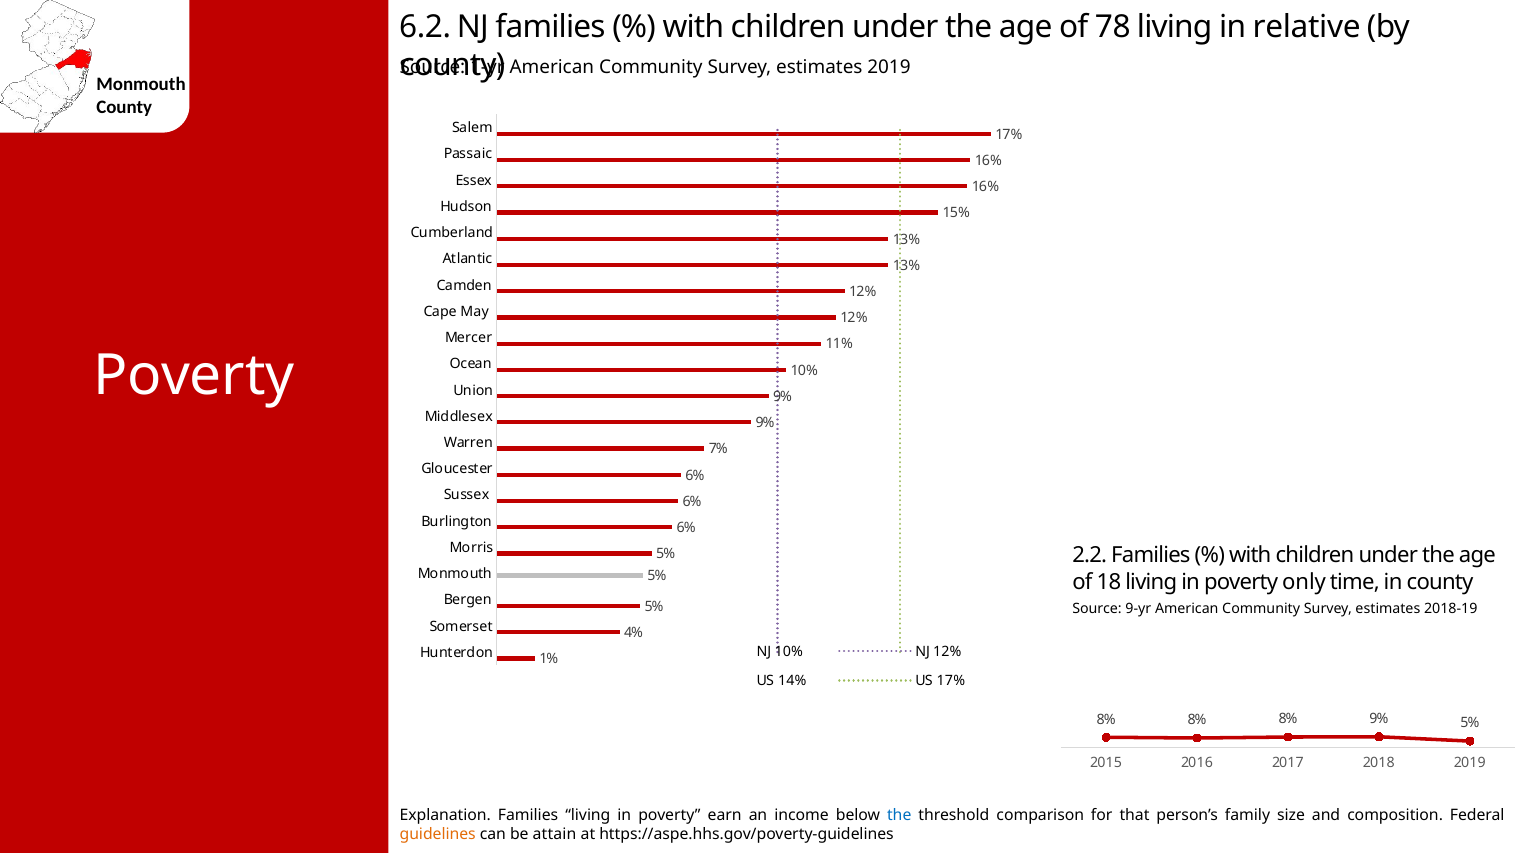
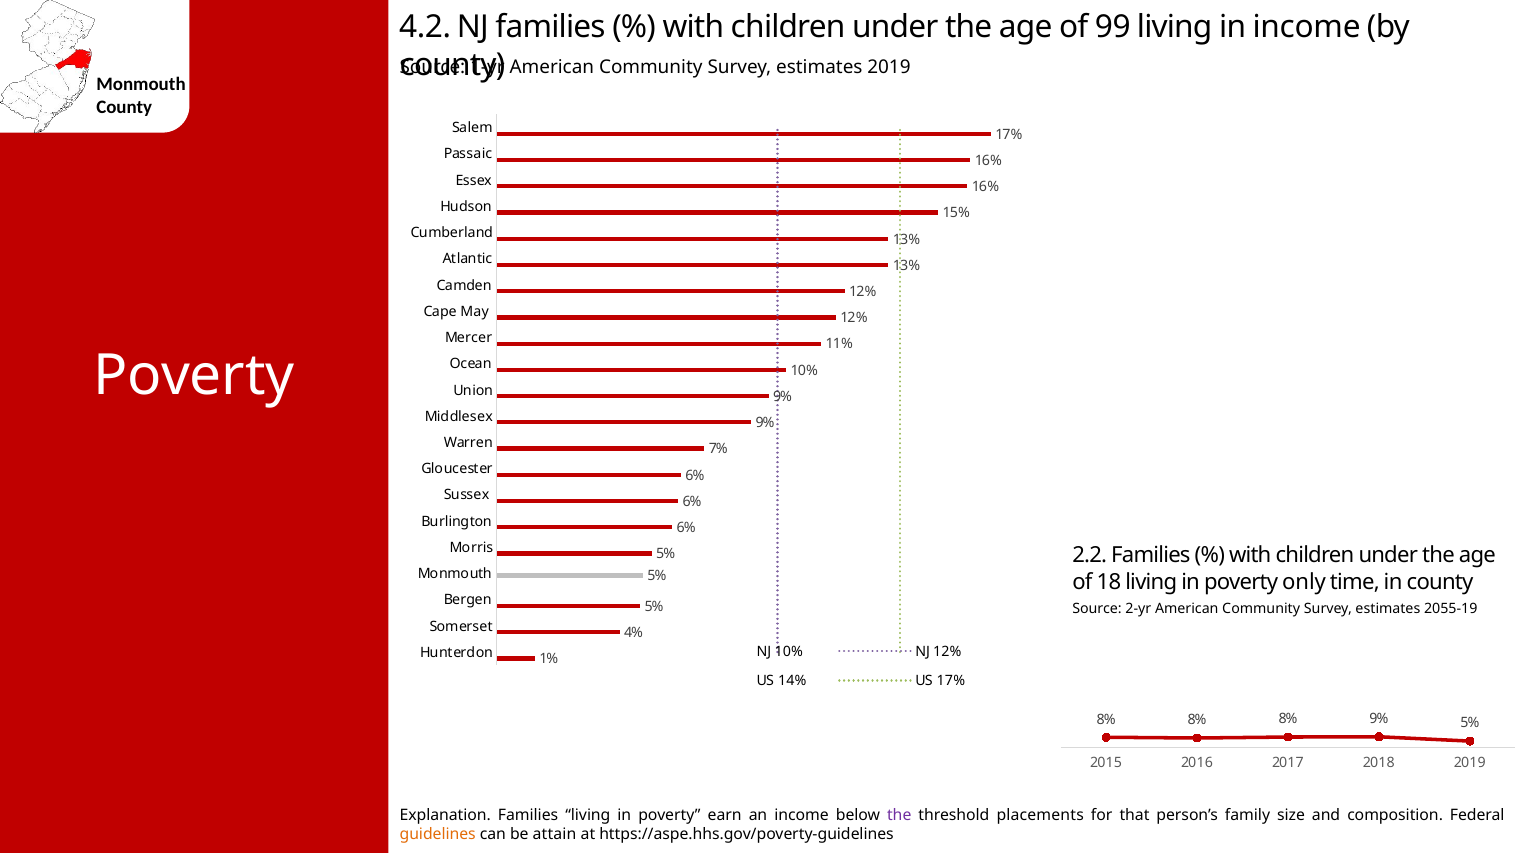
6.2: 6.2 -> 4.2
78: 78 -> 99
in relative: relative -> income
9-yr: 9-yr -> 2-yr
2018-19: 2018-19 -> 2055-19
the at (899, 815) colour: blue -> purple
comparison: comparison -> placements
